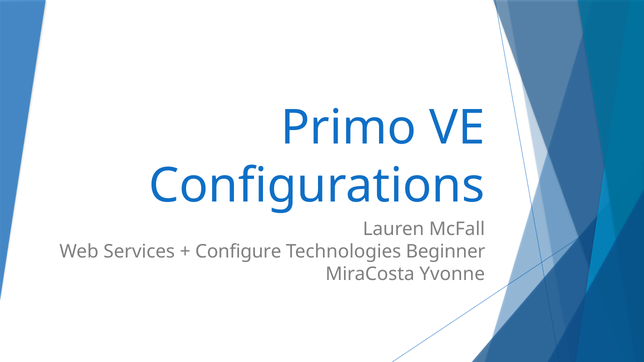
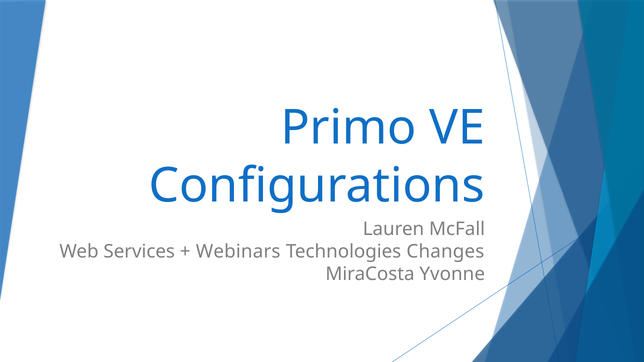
Configure: Configure -> Webinars
Beginner: Beginner -> Changes
